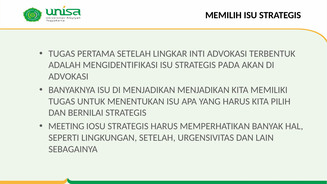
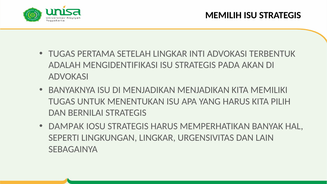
MEETING: MEETING -> DAMPAK
LINGKUNGAN SETELAH: SETELAH -> LINGKAR
